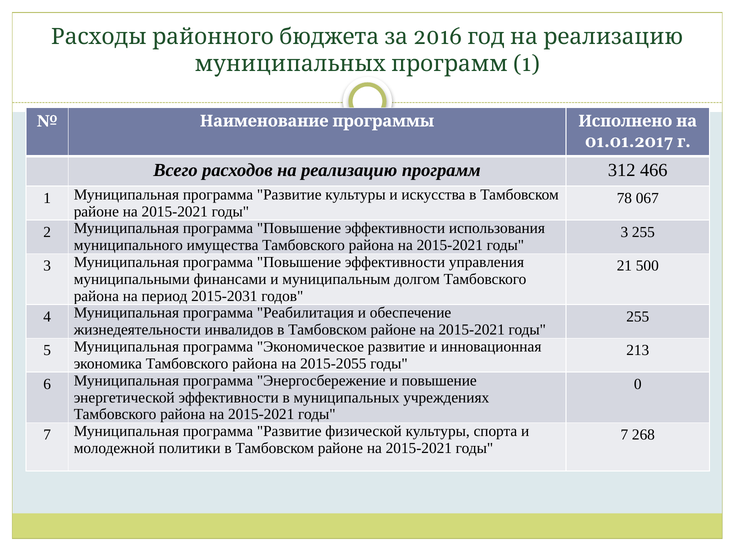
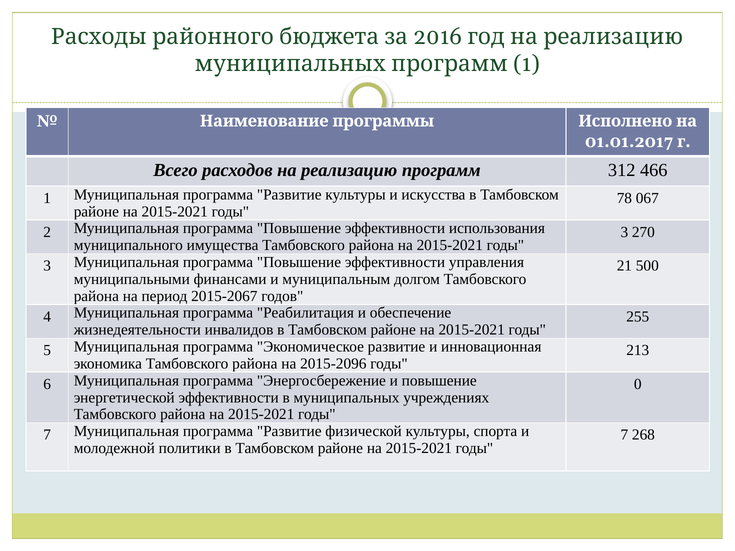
3 255: 255 -> 270
2015-2031: 2015-2031 -> 2015-2067
2015-2055: 2015-2055 -> 2015-2096
